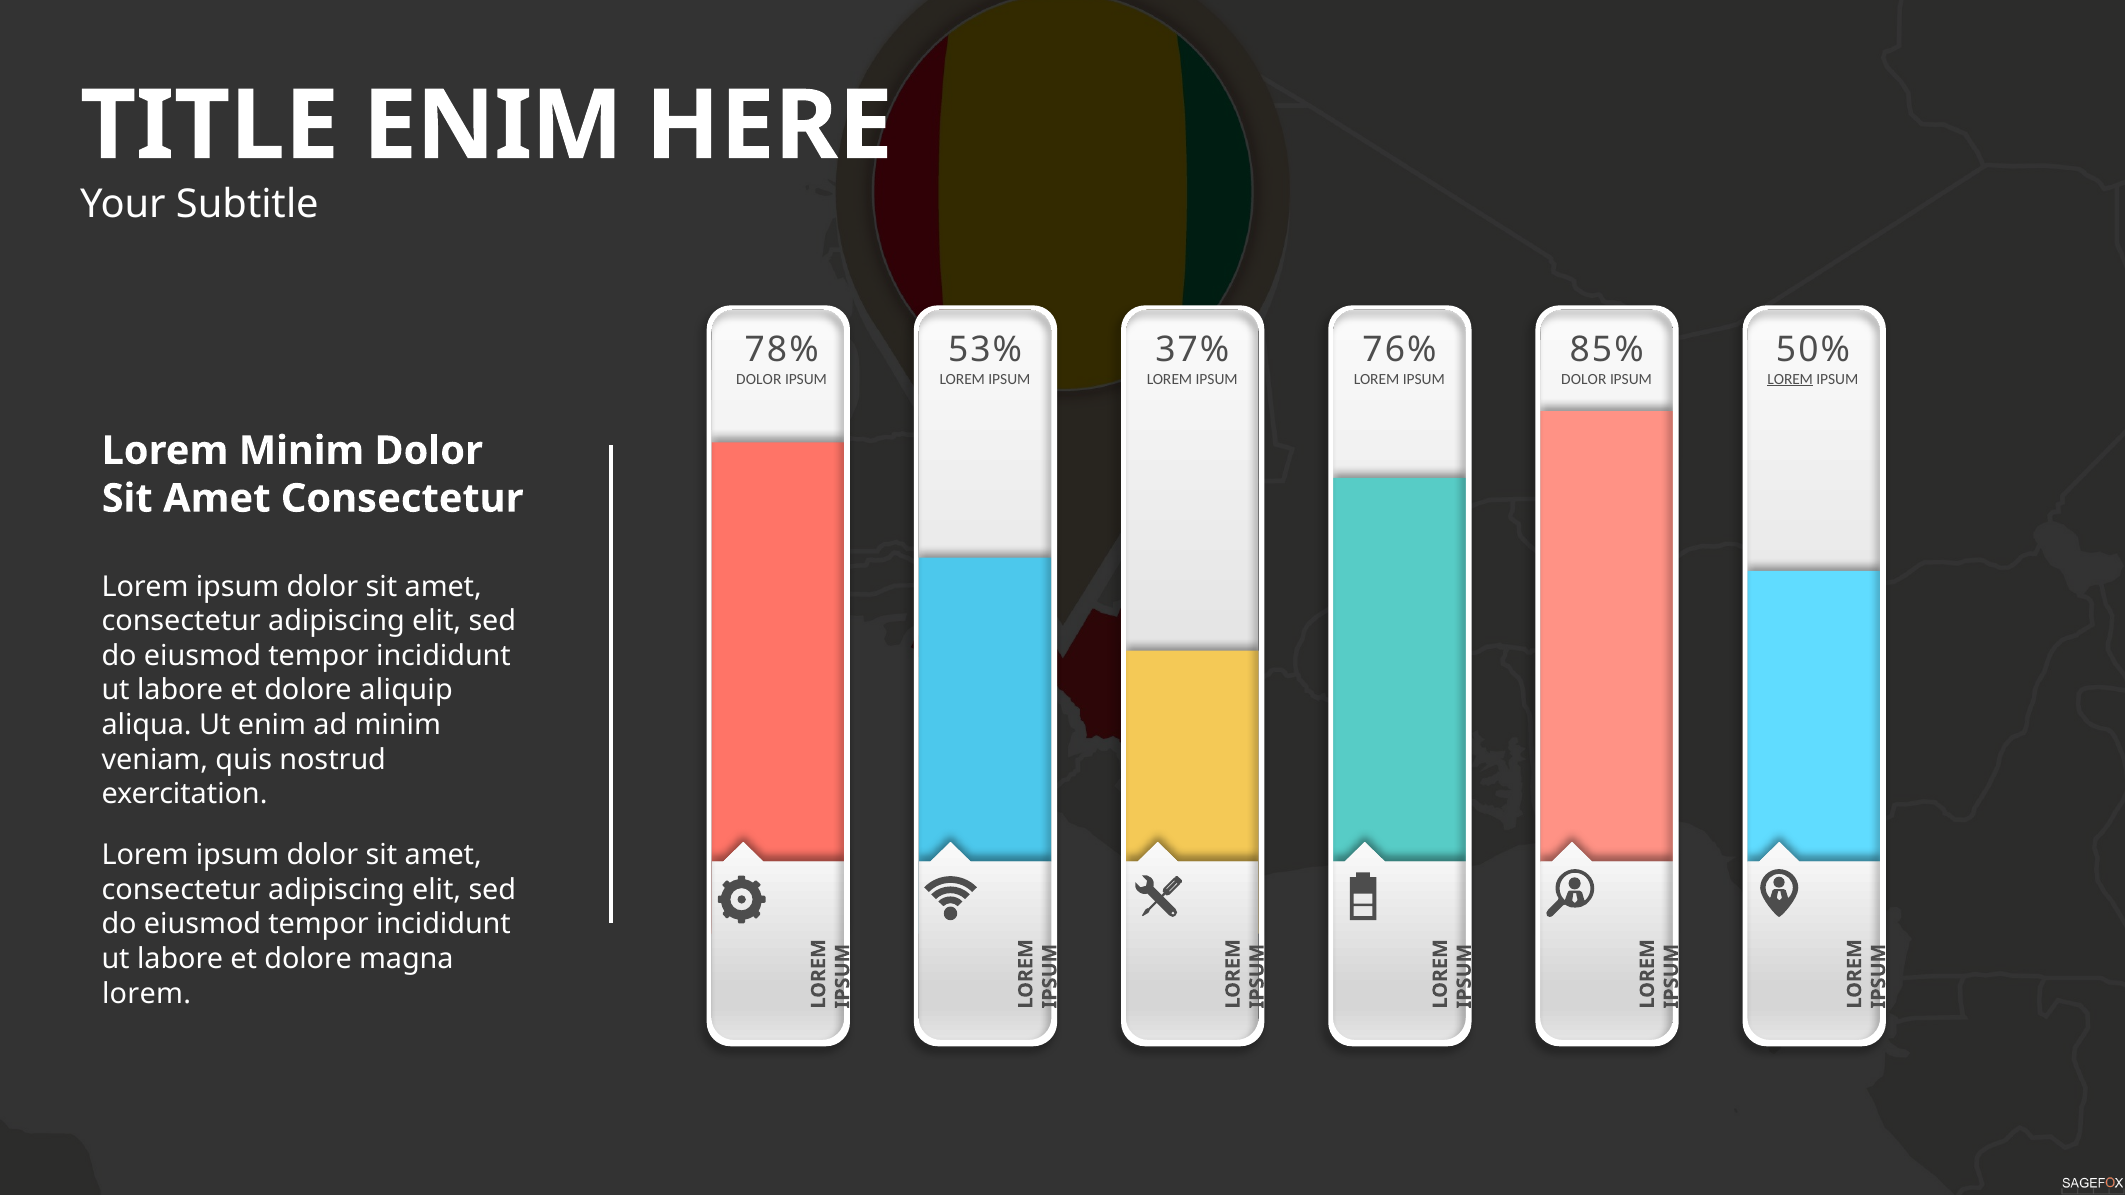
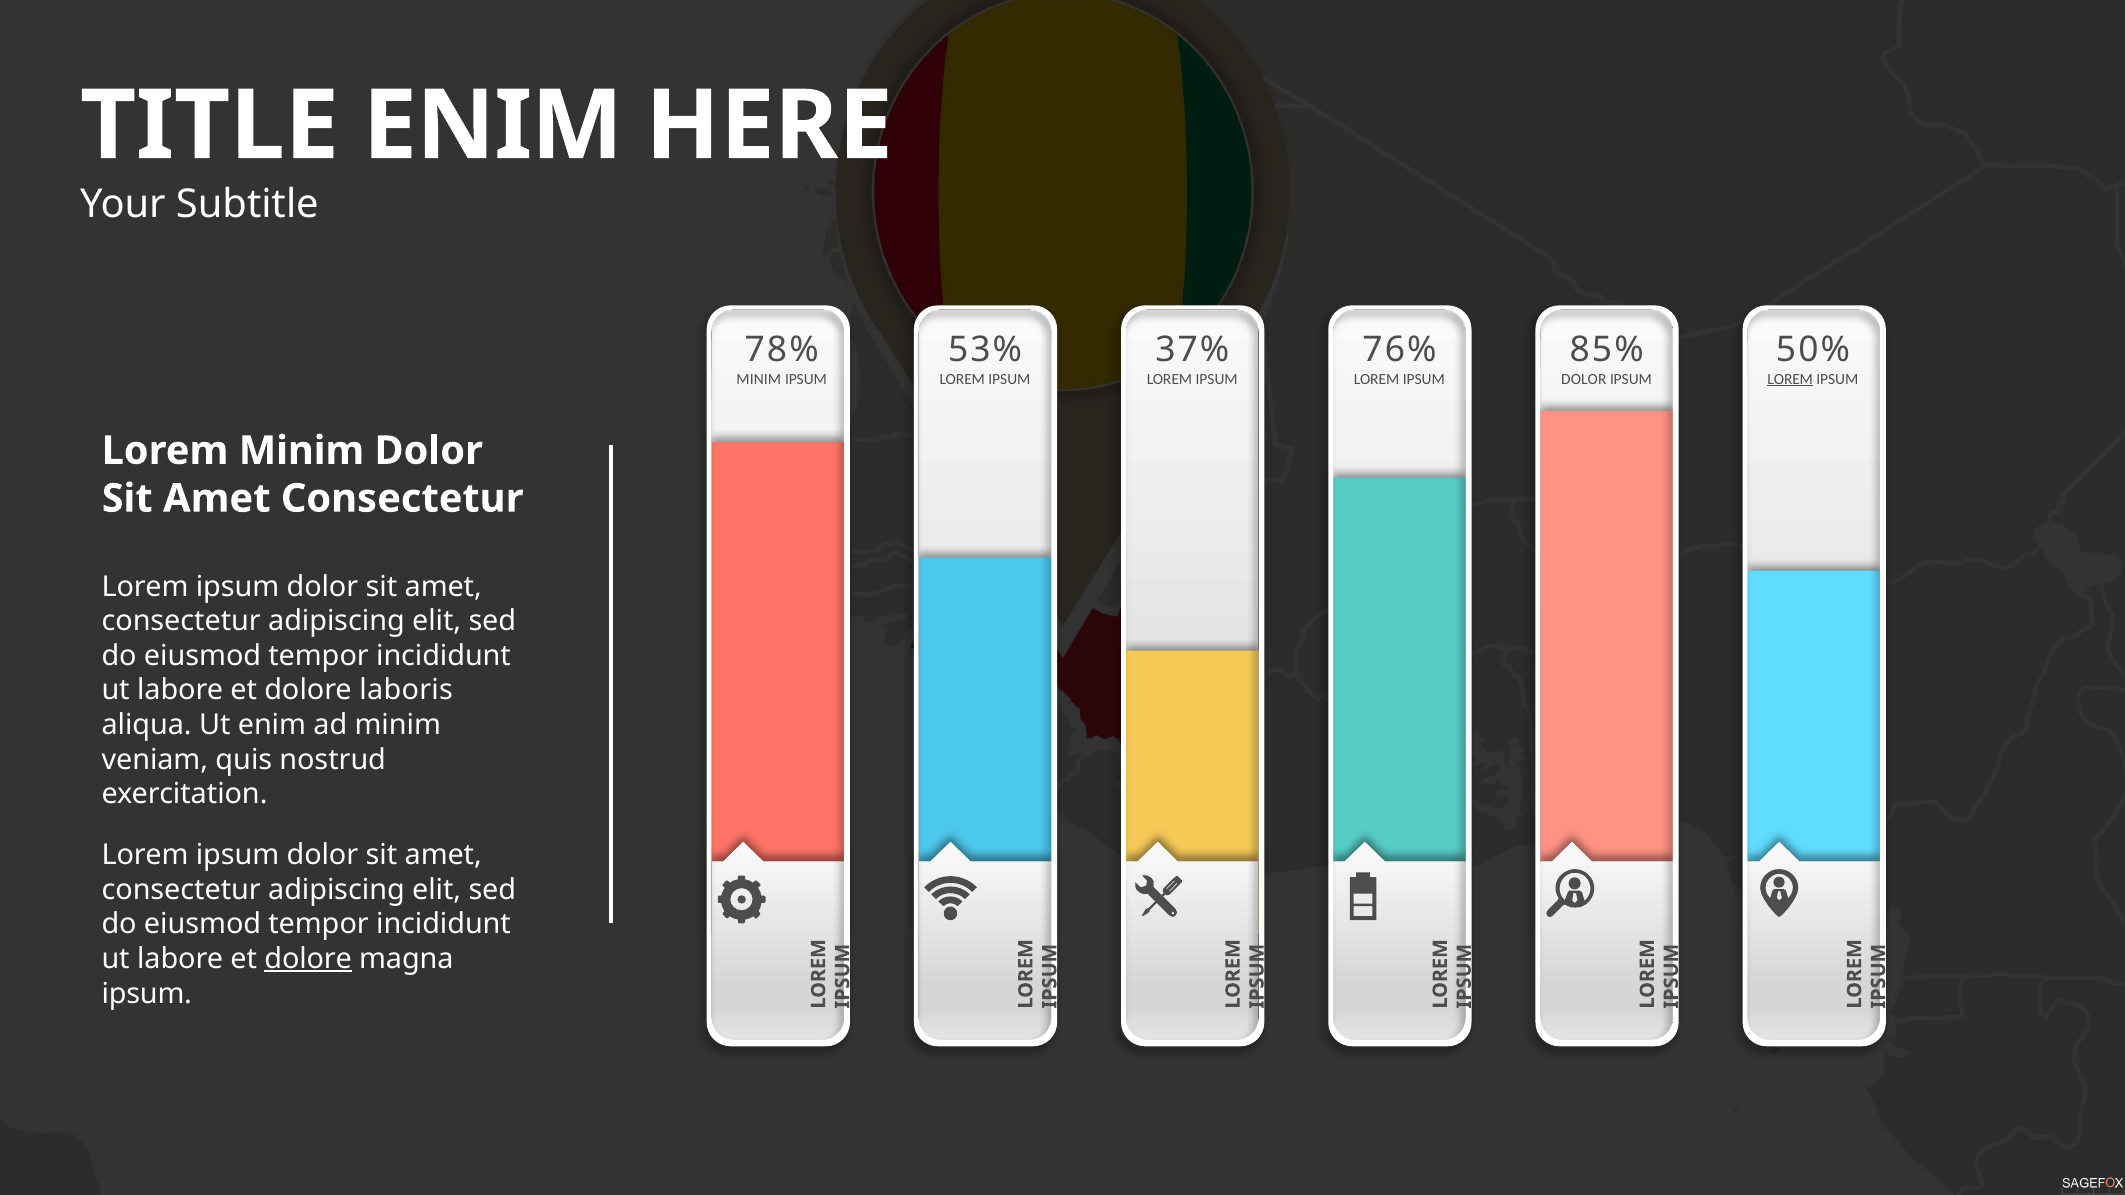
DOLOR at (759, 379): DOLOR -> MINIM
aliquip: aliquip -> laboris
dolore at (308, 959) underline: none -> present
lorem at (147, 994): lorem -> ipsum
